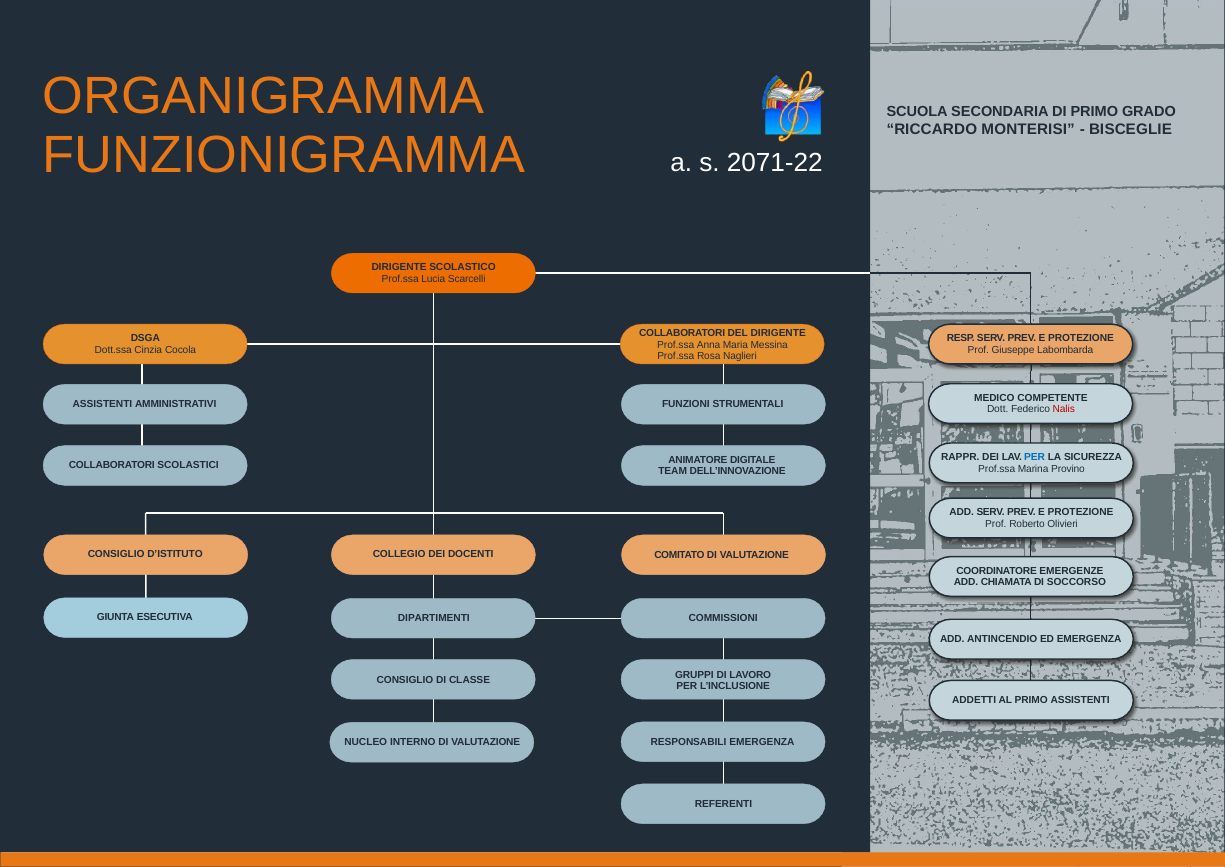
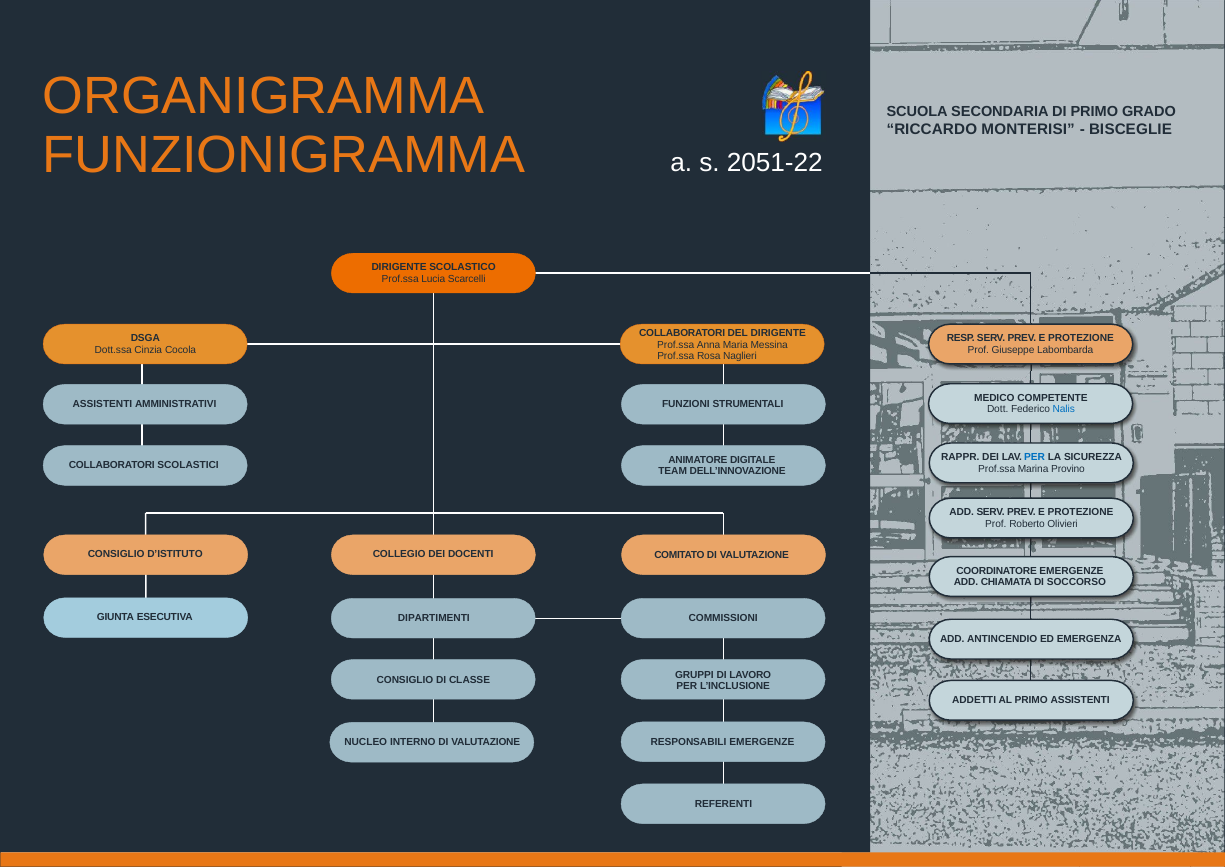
2071-22: 2071-22 -> 2051-22
Nalis colour: red -> blue
RESPONSABILI EMERGENZA: EMERGENZA -> EMERGENZE
